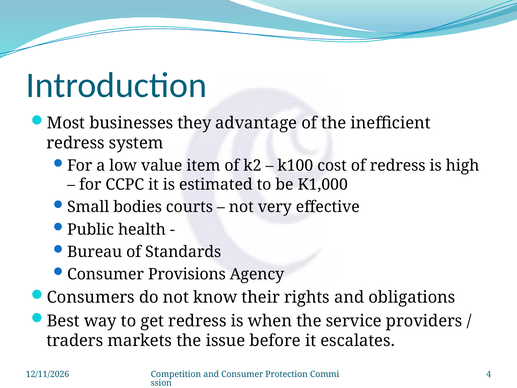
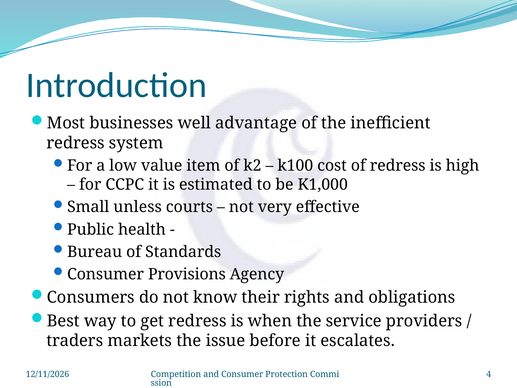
they: they -> well
bodies: bodies -> unless
